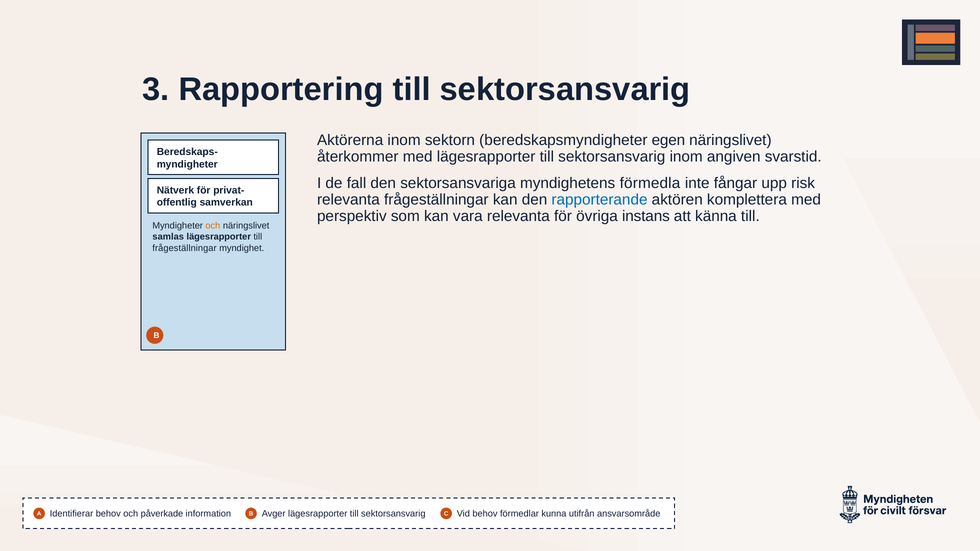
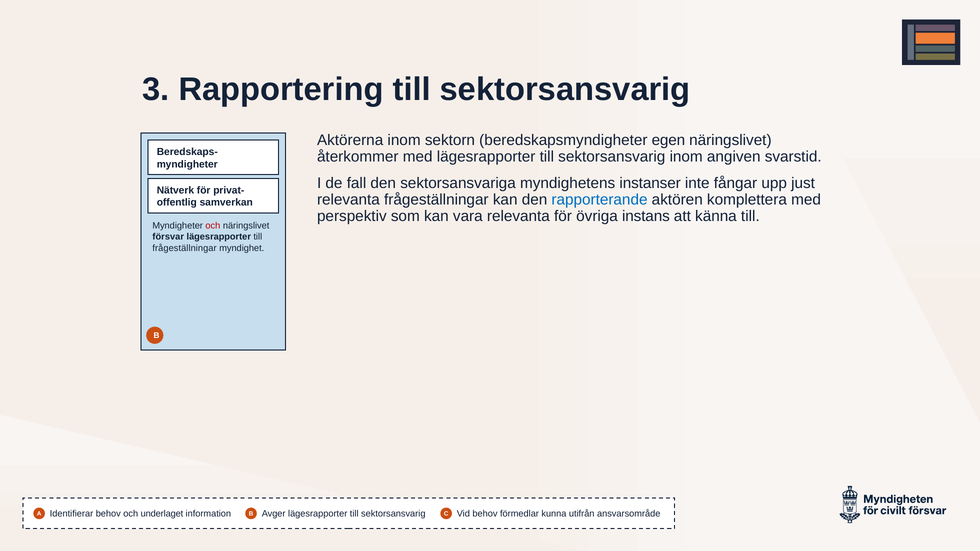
förmedla: förmedla -> instanser
risk: risk -> just
och at (213, 226) colour: orange -> red
samlas: samlas -> försvar
påverkade: påverkade -> underlaget
